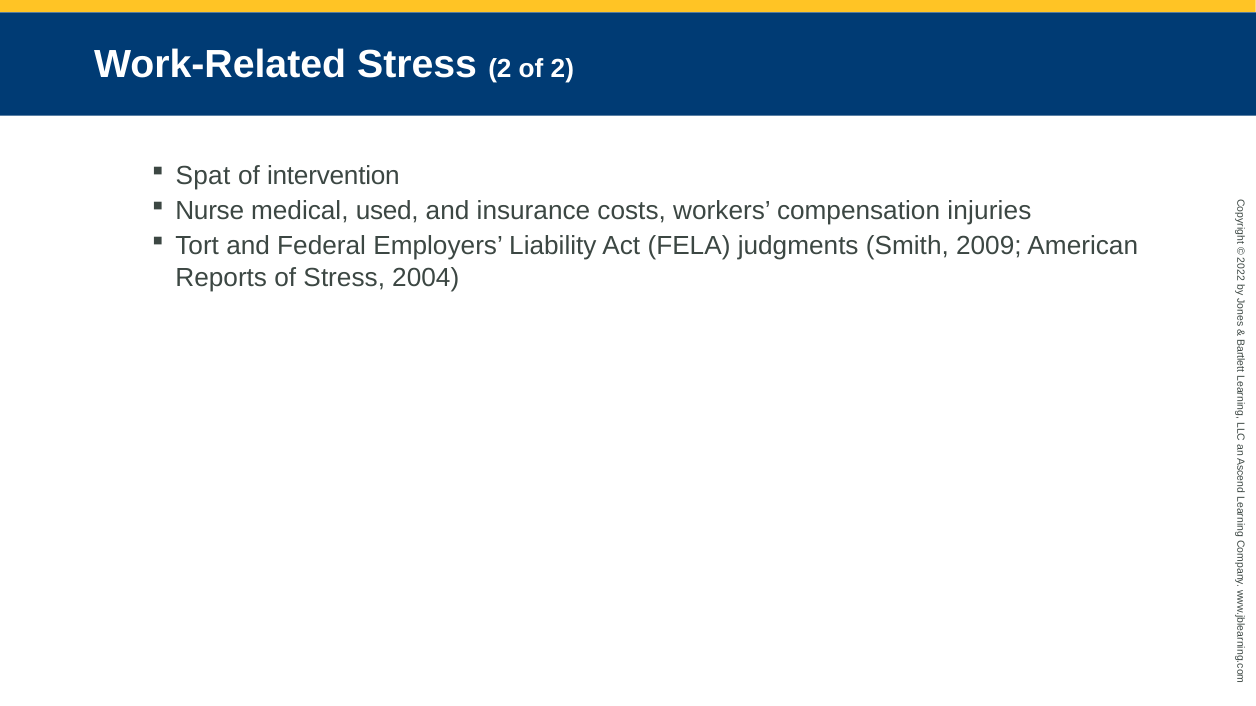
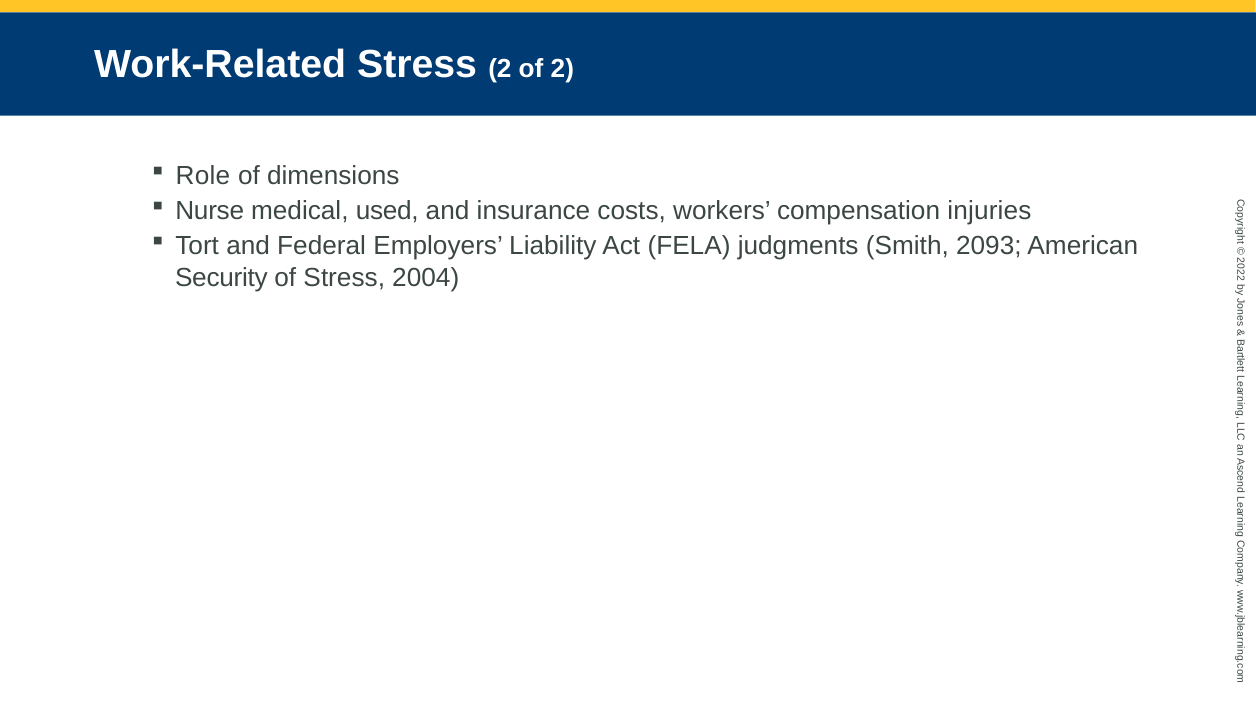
Spat: Spat -> Role
intervention: intervention -> dimensions
2009: 2009 -> 2093
Reports: Reports -> Security
